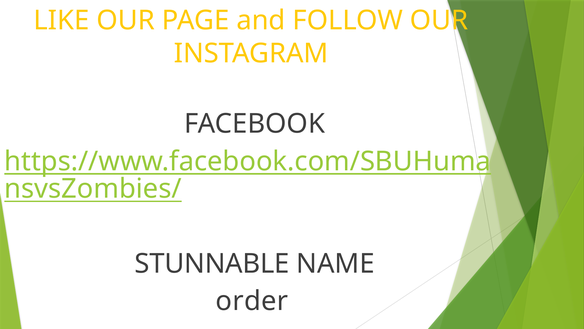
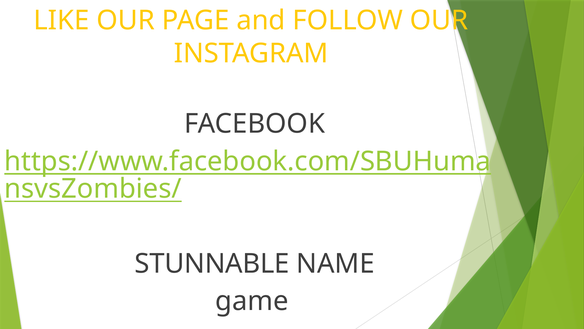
order: order -> game
